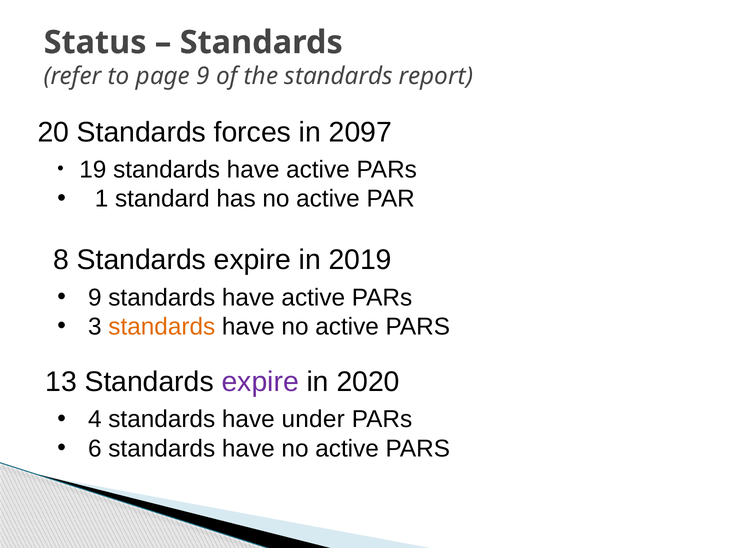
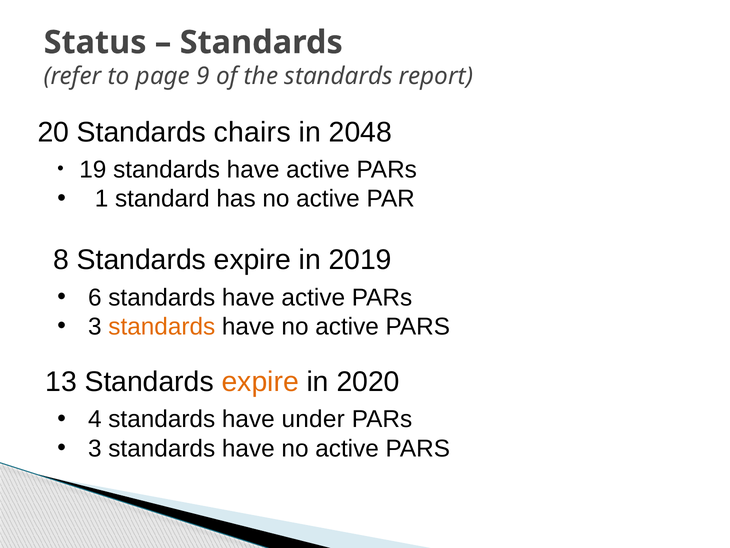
forces: forces -> chairs
2097: 2097 -> 2048
9 at (95, 297): 9 -> 6
expire at (260, 381) colour: purple -> orange
6 at (95, 448): 6 -> 3
